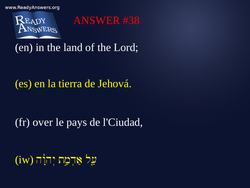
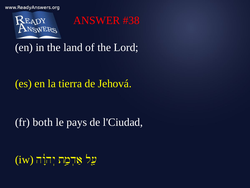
over: over -> both
